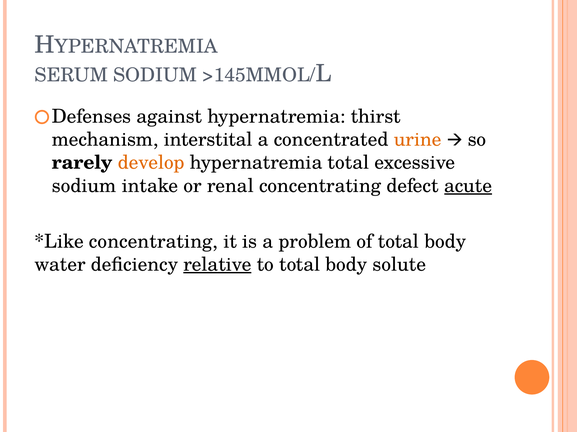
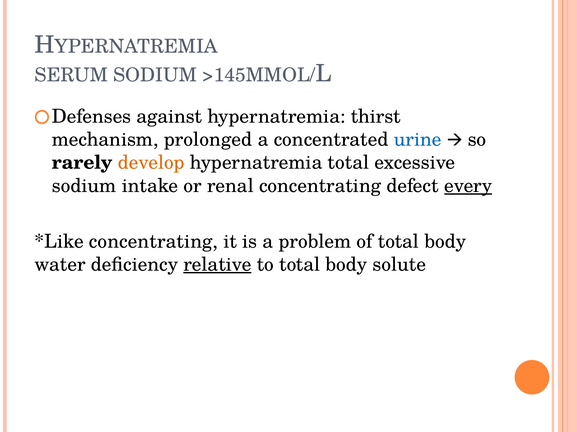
interstital: interstital -> prolonged
urine colour: orange -> blue
acute: acute -> every
